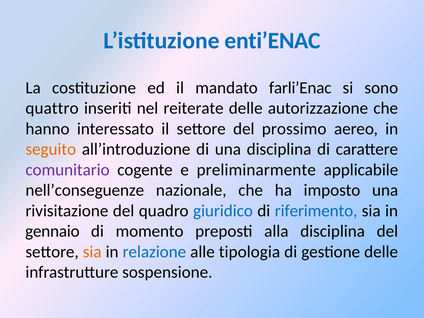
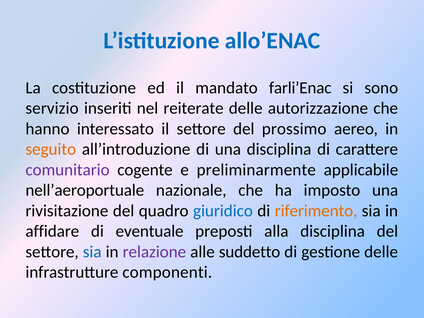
enti’ENAC: enti’ENAC -> allo’ENAC
quattro: quattro -> servizio
nell’conseguenze: nell’conseguenze -> nell’aeroportuale
riferimento colour: blue -> orange
gennaio: gennaio -> affidare
momento: momento -> eventuale
sia at (92, 252) colour: orange -> blue
relazione colour: blue -> purple
tipologia: tipologia -> suddetto
sospensione: sospensione -> componenti
